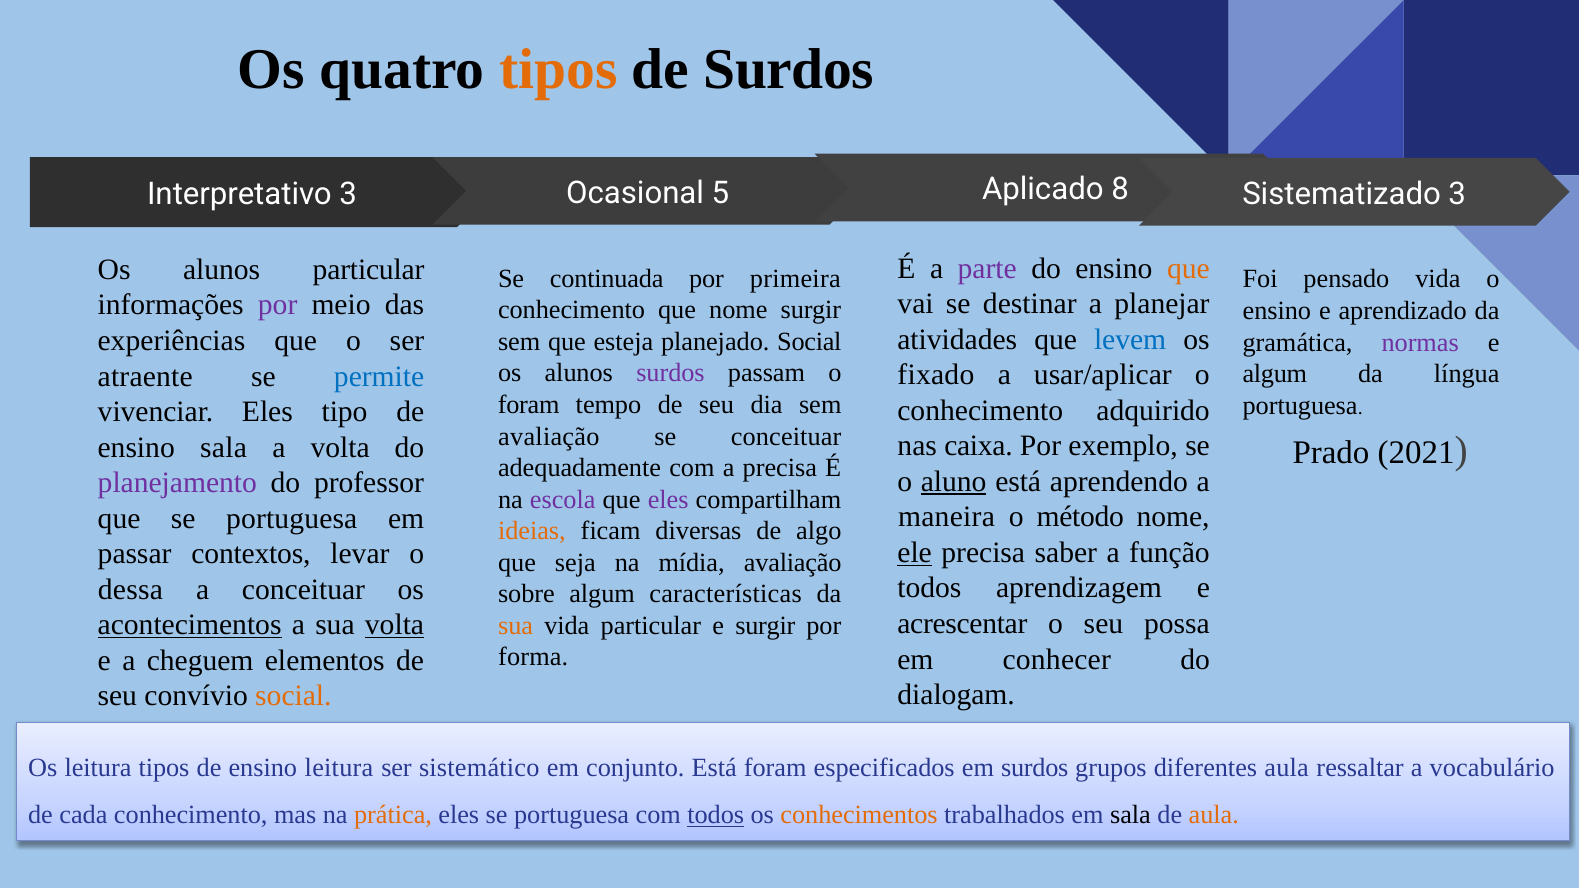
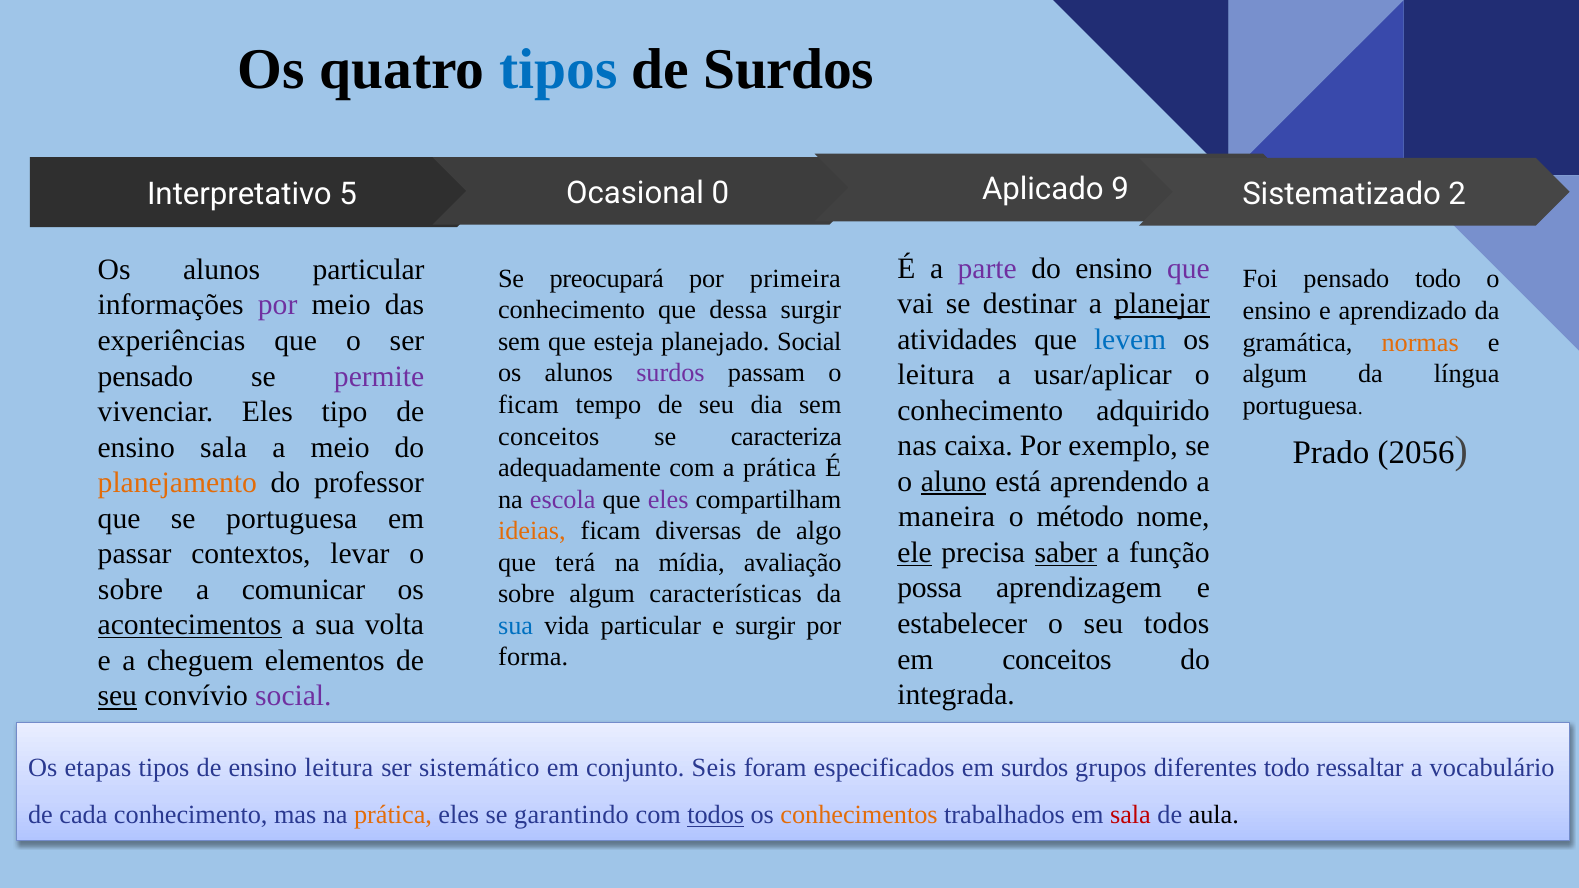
tipos at (558, 69) colour: orange -> blue
8: 8 -> 9
5: 5 -> 0
Sistematizado 3: 3 -> 2
Interpretativo 3: 3 -> 5
que at (1188, 269) colour: orange -> purple
continuada: continuada -> preocupará
pensado vida: vida -> todo
planejar underline: none -> present
que nome: nome -> dessa
normas colour: purple -> orange
fixado at (936, 375): fixado -> leitura
atraente at (145, 376): atraente -> pensado
permite colour: blue -> purple
foram at (529, 405): foram -> ficam
avaliação at (549, 436): avaliação -> conceitos
se conceituar: conceituar -> caracteriza
a volta: volta -> meio
2021: 2021 -> 2056
a precisa: precisa -> prática
planejamento colour: purple -> orange
saber underline: none -> present
seja: seja -> terá
todos at (929, 588): todos -> possa
dessa at (130, 589): dessa -> sobre
a conceituar: conceituar -> comunicar
acrescentar: acrescentar -> estabelecer
seu possa: possa -> todos
volta at (395, 625) underline: present -> none
sua at (516, 626) colour: orange -> blue
em conhecer: conhecer -> conceitos
dialogam: dialogam -> integrada
seu at (117, 696) underline: none -> present
social at (293, 696) colour: orange -> purple
Os leitura: leitura -> etapas
conjunto Está: Está -> Seis
diferentes aula: aula -> todo
eles se portuguesa: portuguesa -> garantindo
sala at (1130, 815) colour: black -> red
aula at (1214, 815) colour: orange -> black
